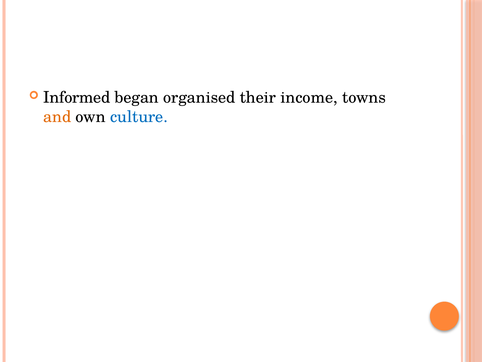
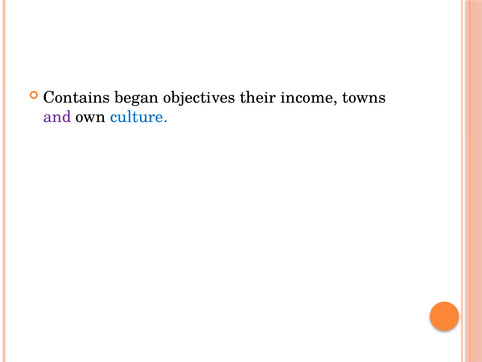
Informed: Informed -> Contains
organised: organised -> objectives
and colour: orange -> purple
